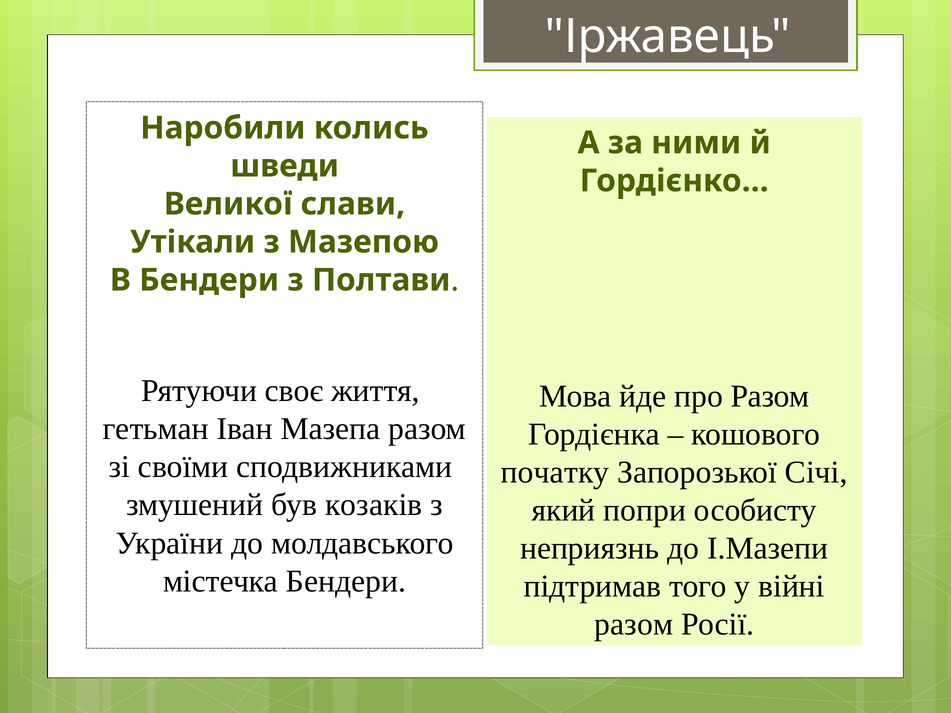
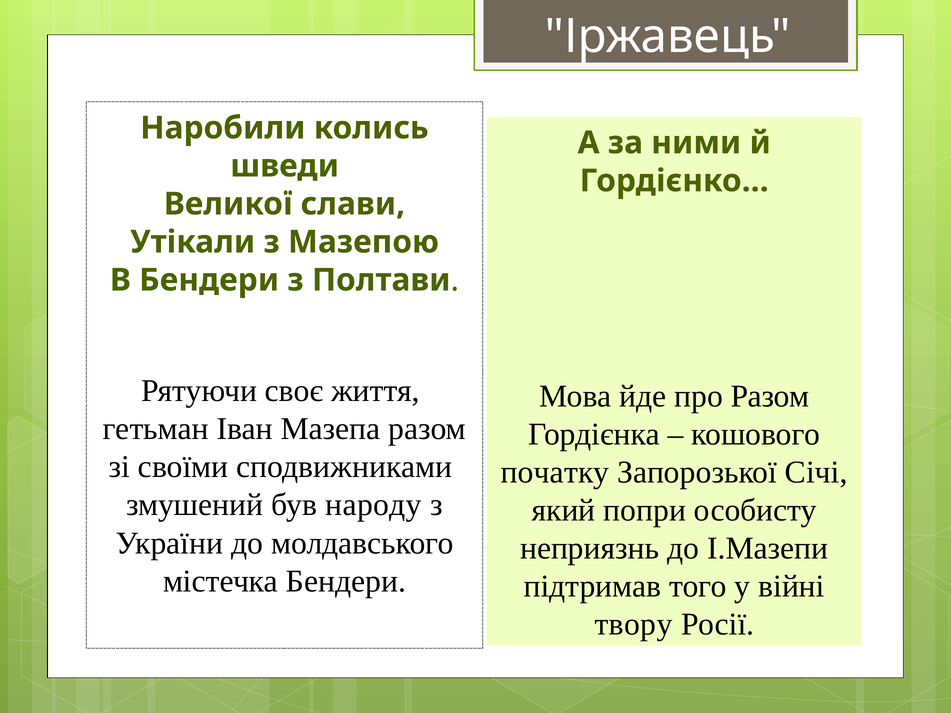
козаків: козаків -> народу
разом at (634, 625): разом -> твору
